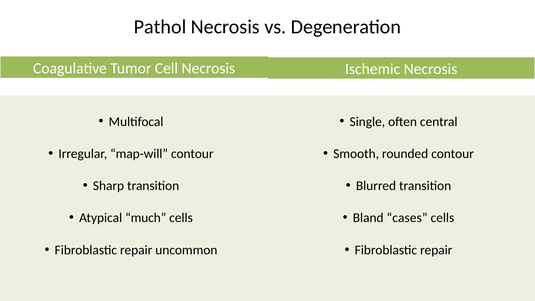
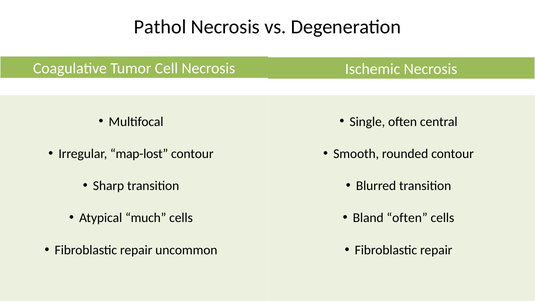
map-will: map-will -> map-lost
Bland cases: cases -> often
